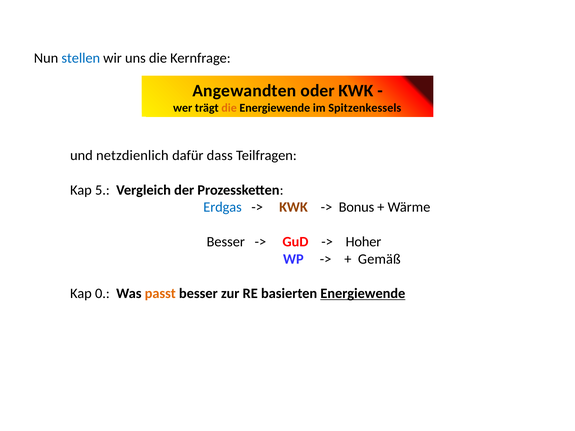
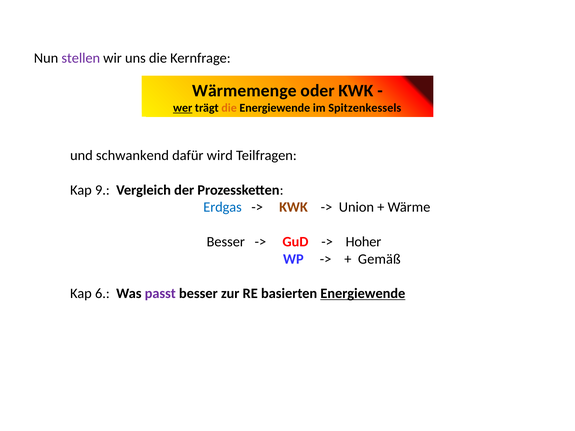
stellen colour: blue -> purple
Angewandten: Angewandten -> Wärmemenge
wer underline: none -> present
netzdienlich: netzdienlich -> schwankend
dass: dass -> wird
5: 5 -> 9
Bonus: Bonus -> Union
0: 0 -> 6
passt colour: orange -> purple
